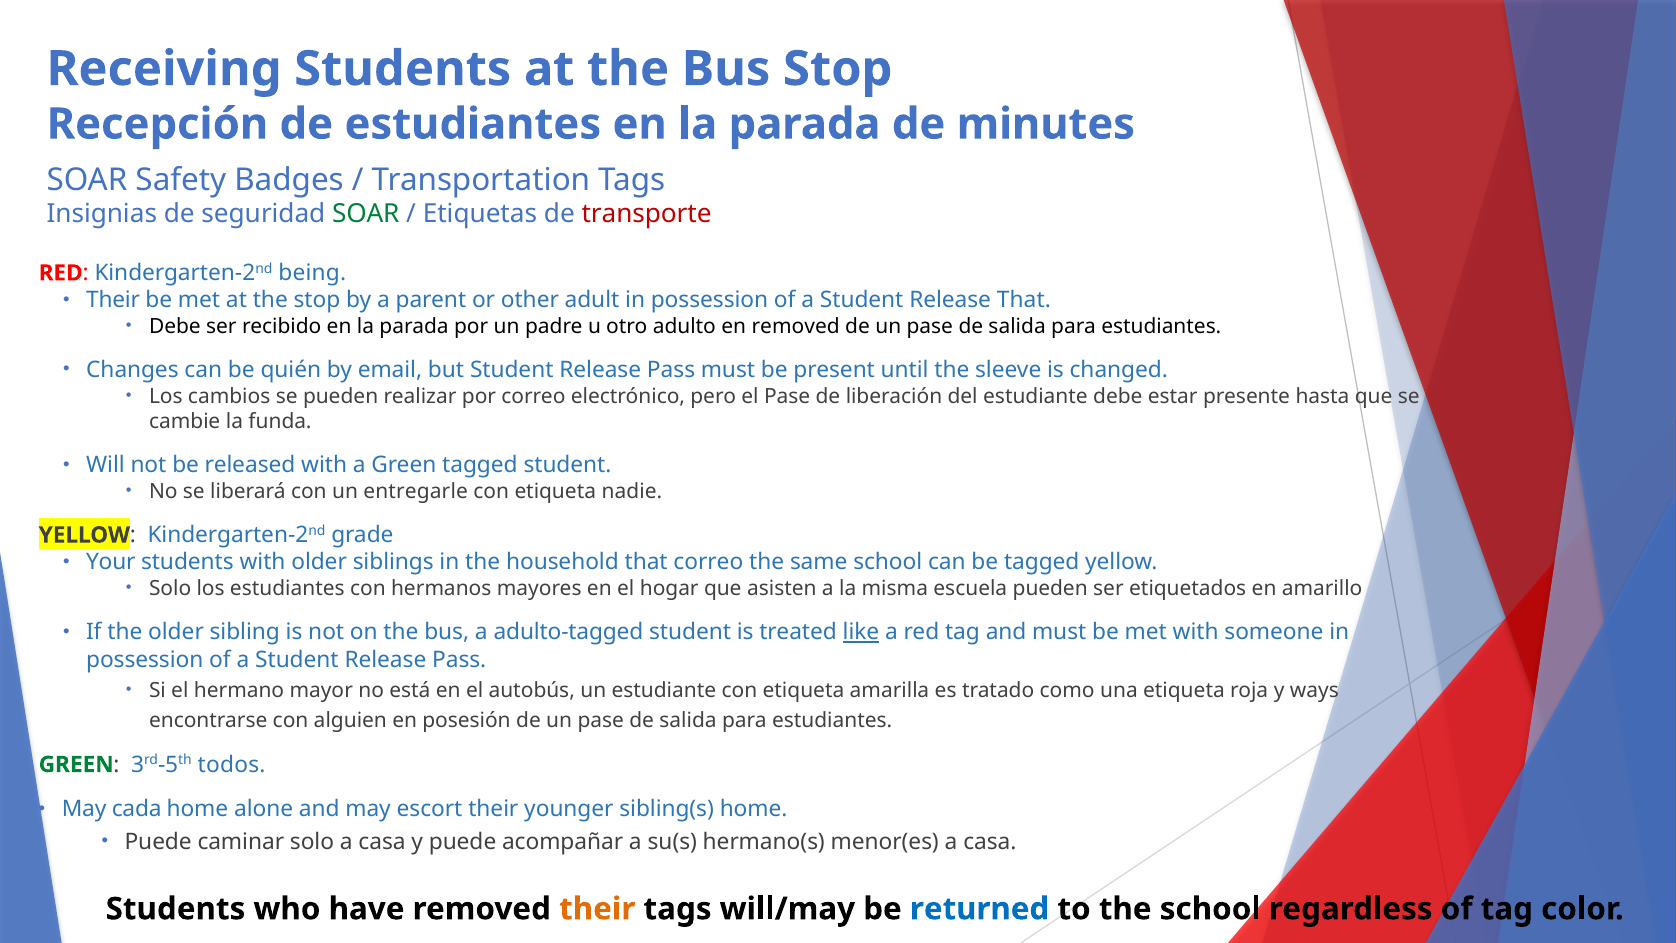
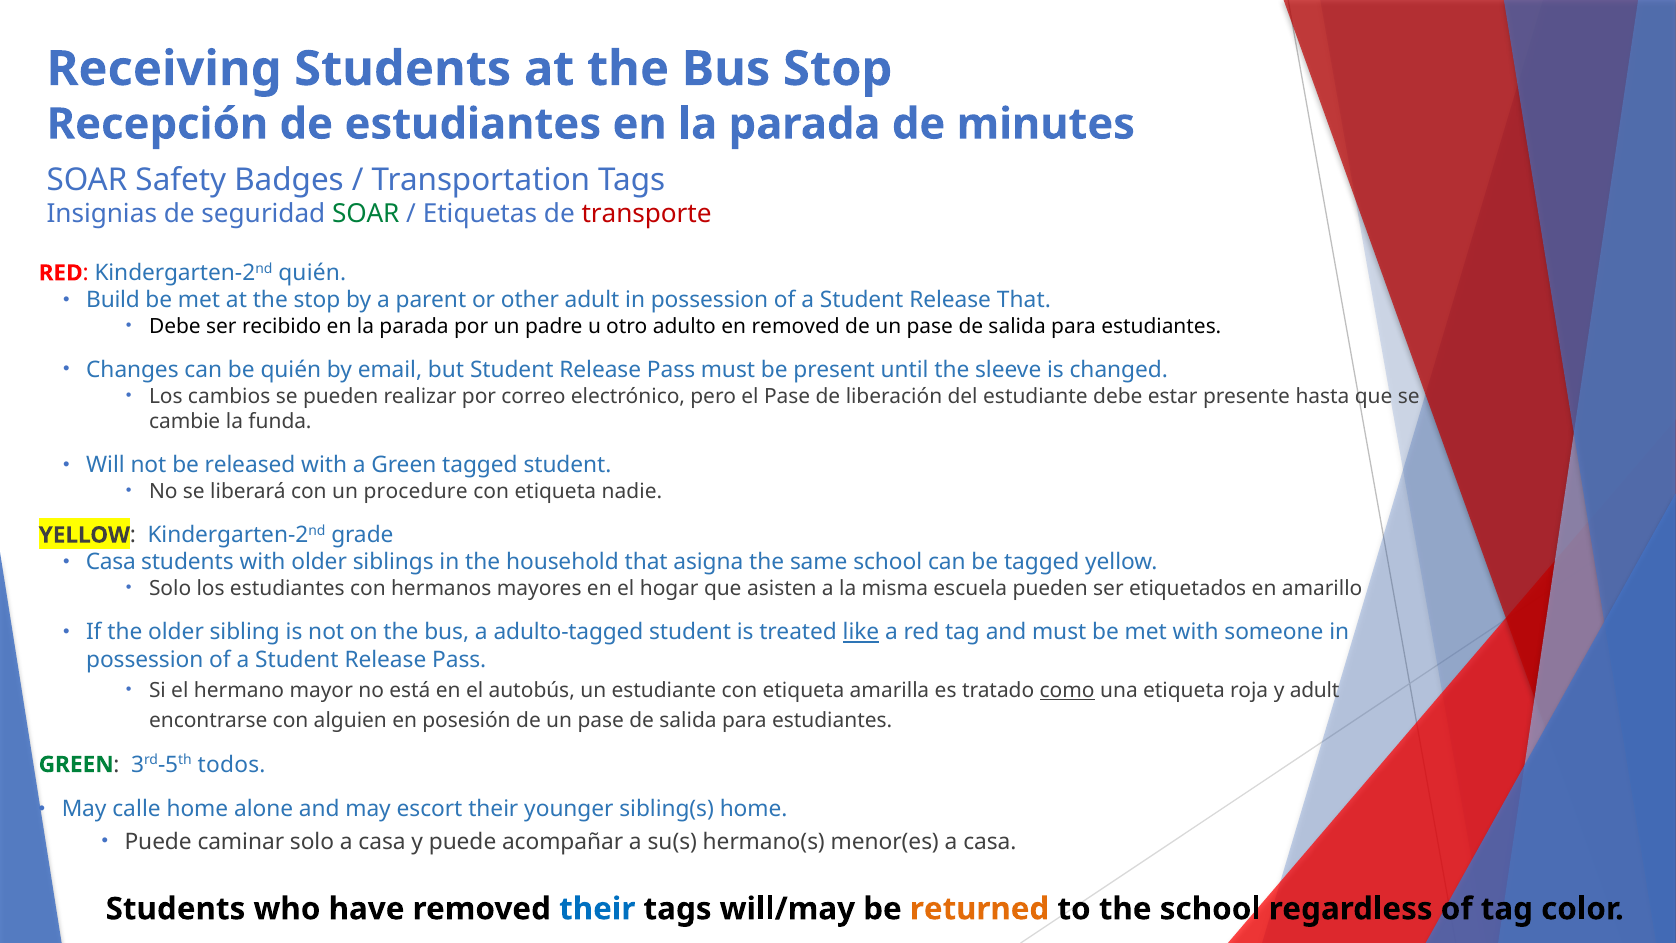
Kindergarten-2nd being: being -> quién
Their at (113, 300): Their -> Build
entregarle: entregarle -> procedure
Your at (111, 562): Your -> Casa
that correo: correo -> asigna
como underline: none -> present
y ways: ways -> adult
cada: cada -> calle
their at (597, 909) colour: orange -> blue
returned colour: blue -> orange
